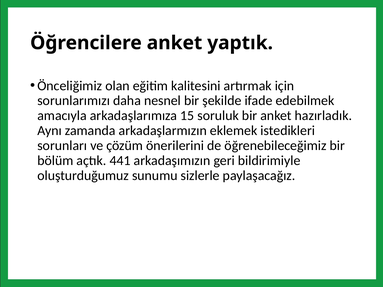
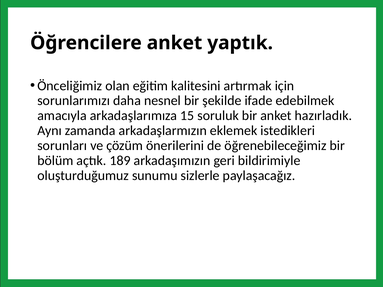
441: 441 -> 189
